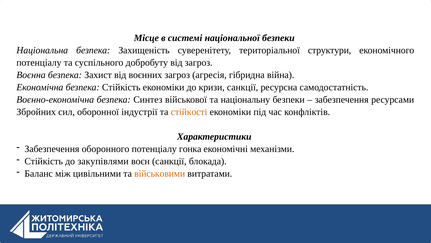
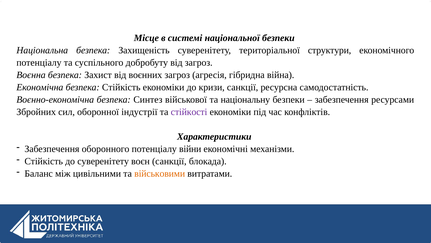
стійкості colour: orange -> purple
гонка: гонка -> війни
до закупівлями: закупівлями -> суверенітету
